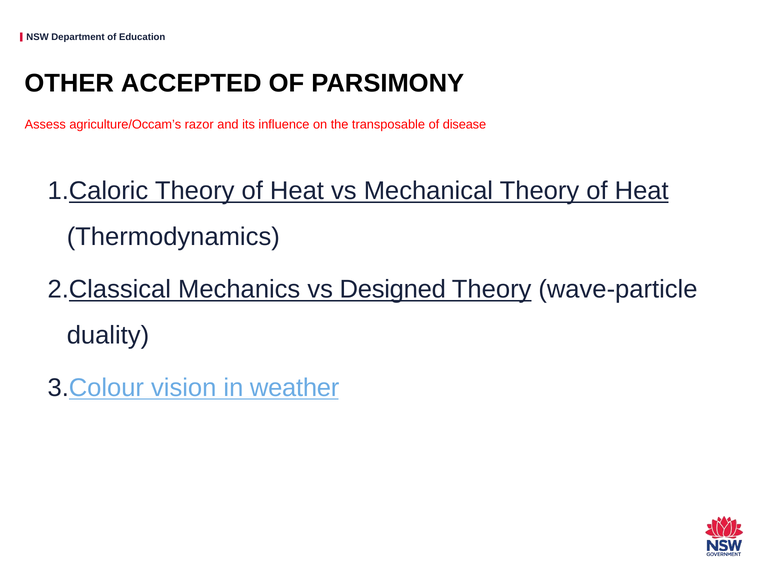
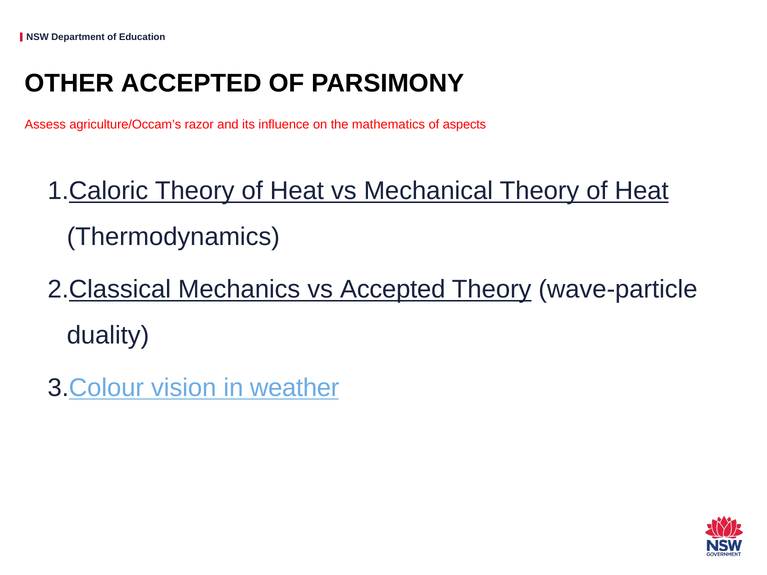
transposable: transposable -> mathematics
disease: disease -> aspects
vs Designed: Designed -> Accepted
